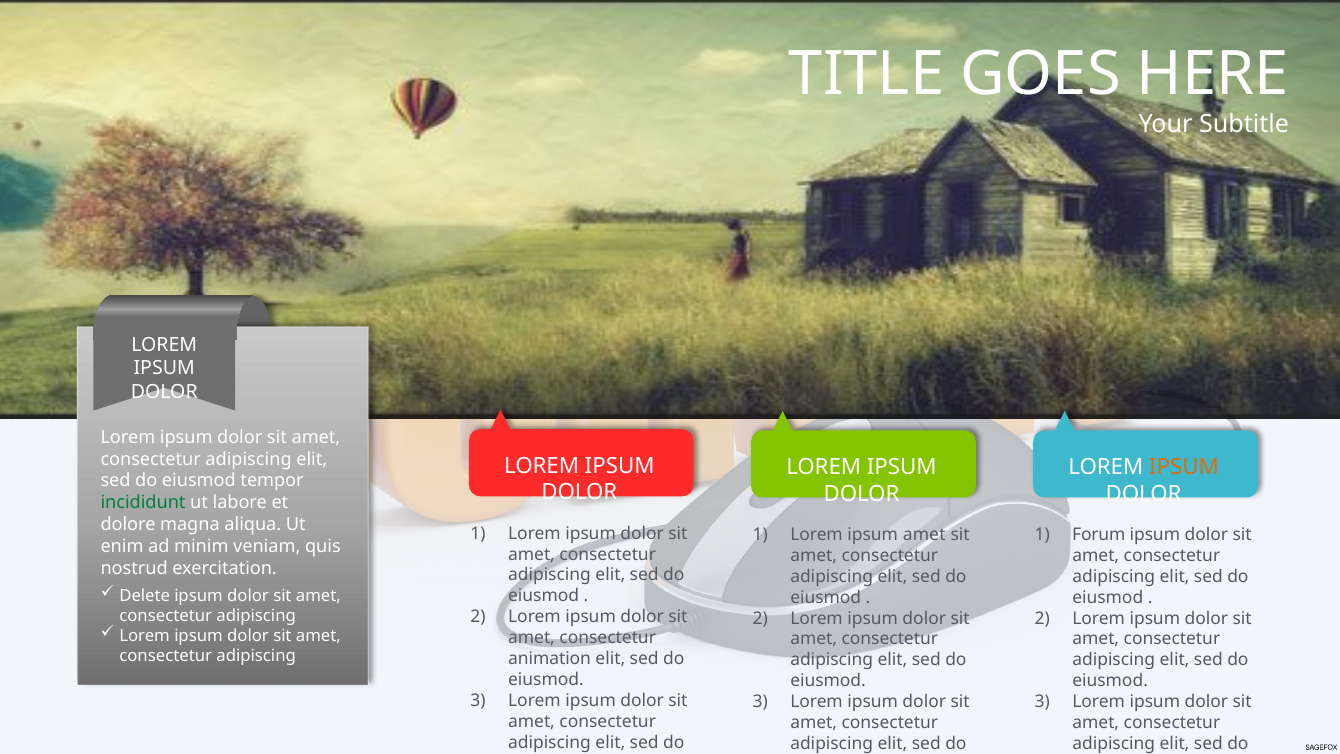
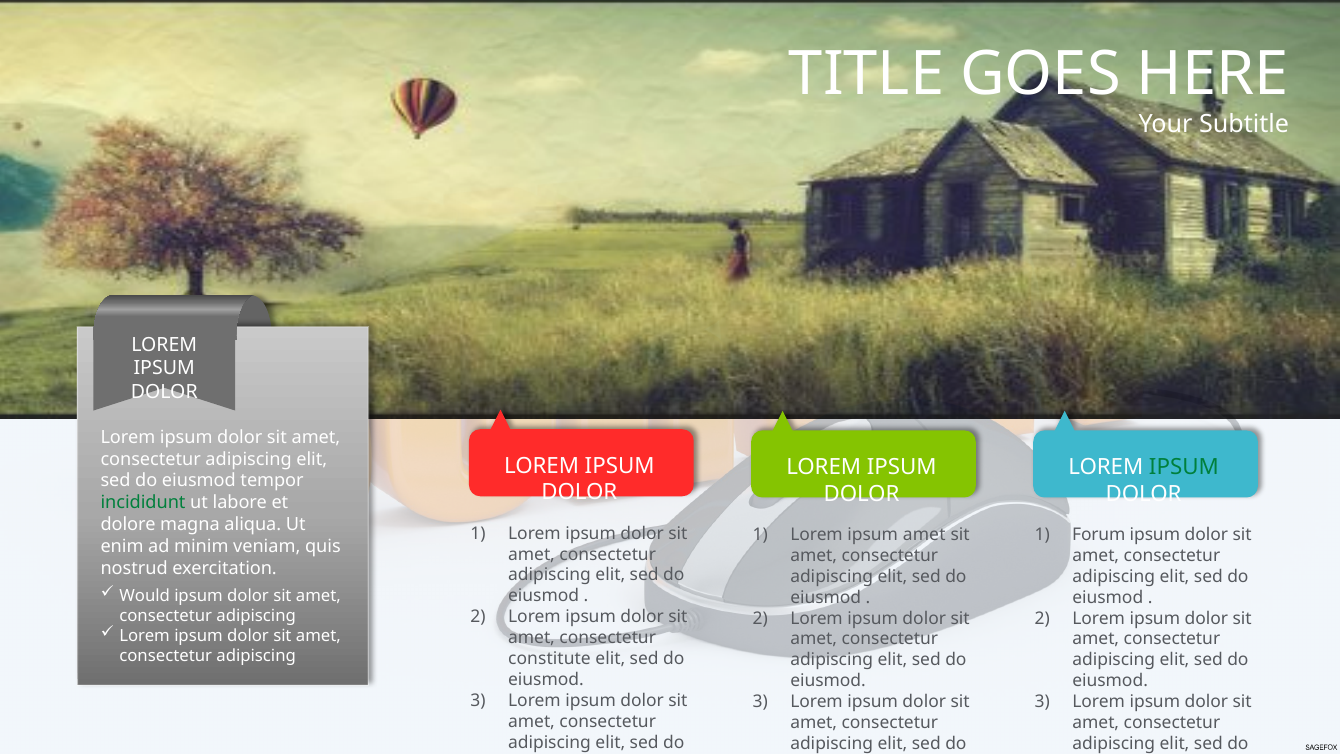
IPSUM at (1184, 467) colour: orange -> green
Delete: Delete -> Would
animation: animation -> constitute
